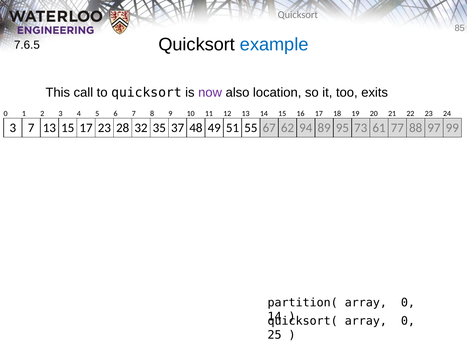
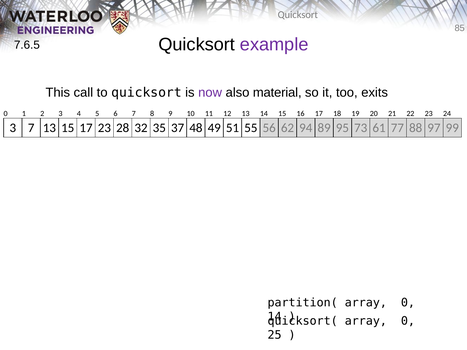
example colour: blue -> purple
location: location -> material
67: 67 -> 56
